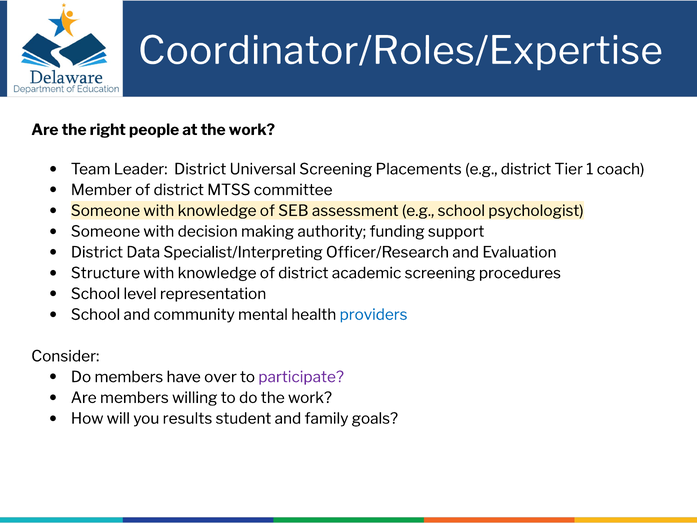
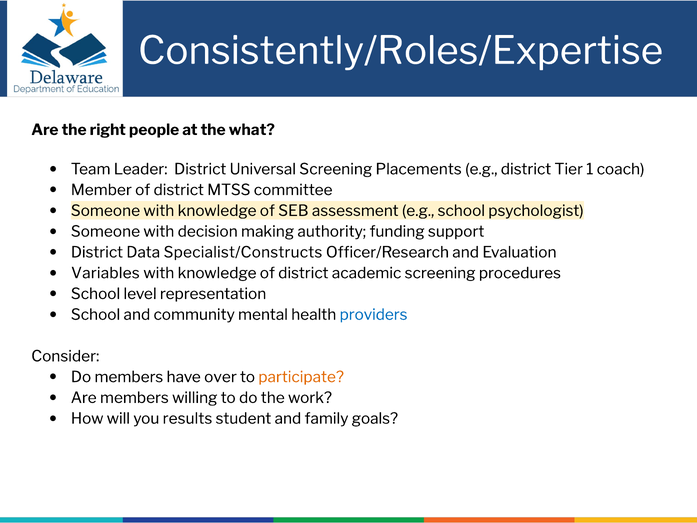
Coordinator/Roles/Expertise: Coordinator/Roles/Expertise -> Consistently/Roles/Expertise
at the work: work -> what
Specialist/Interpreting: Specialist/Interpreting -> Specialist/Constructs
Structure: Structure -> Variables
participate colour: purple -> orange
